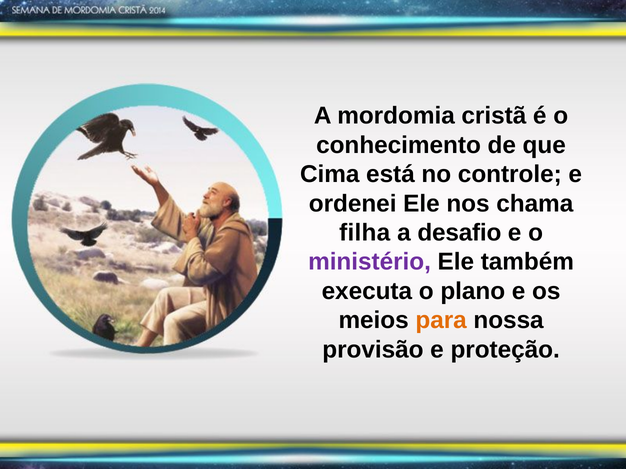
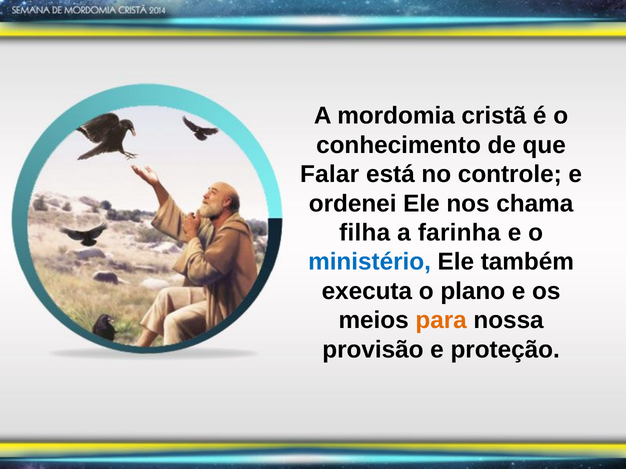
Cima: Cima -> Falar
desafio: desafio -> farinha
ministério colour: purple -> blue
